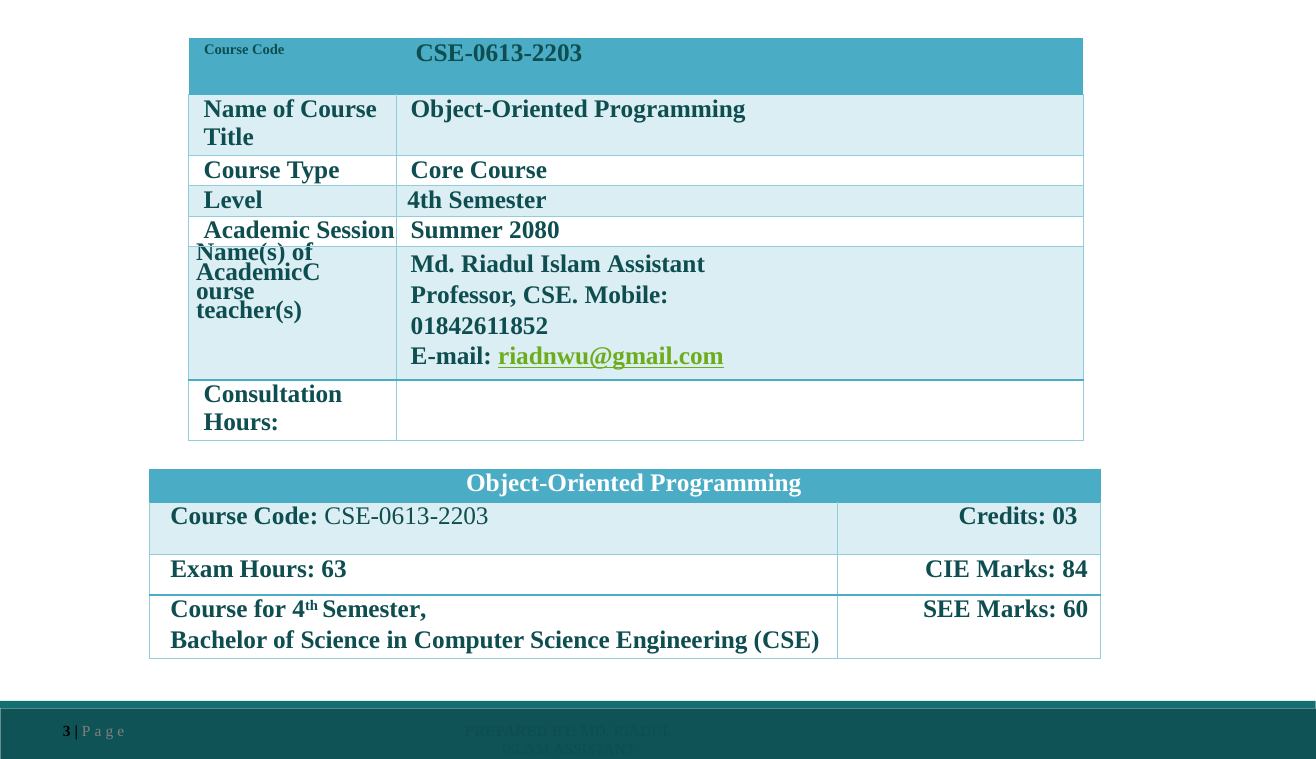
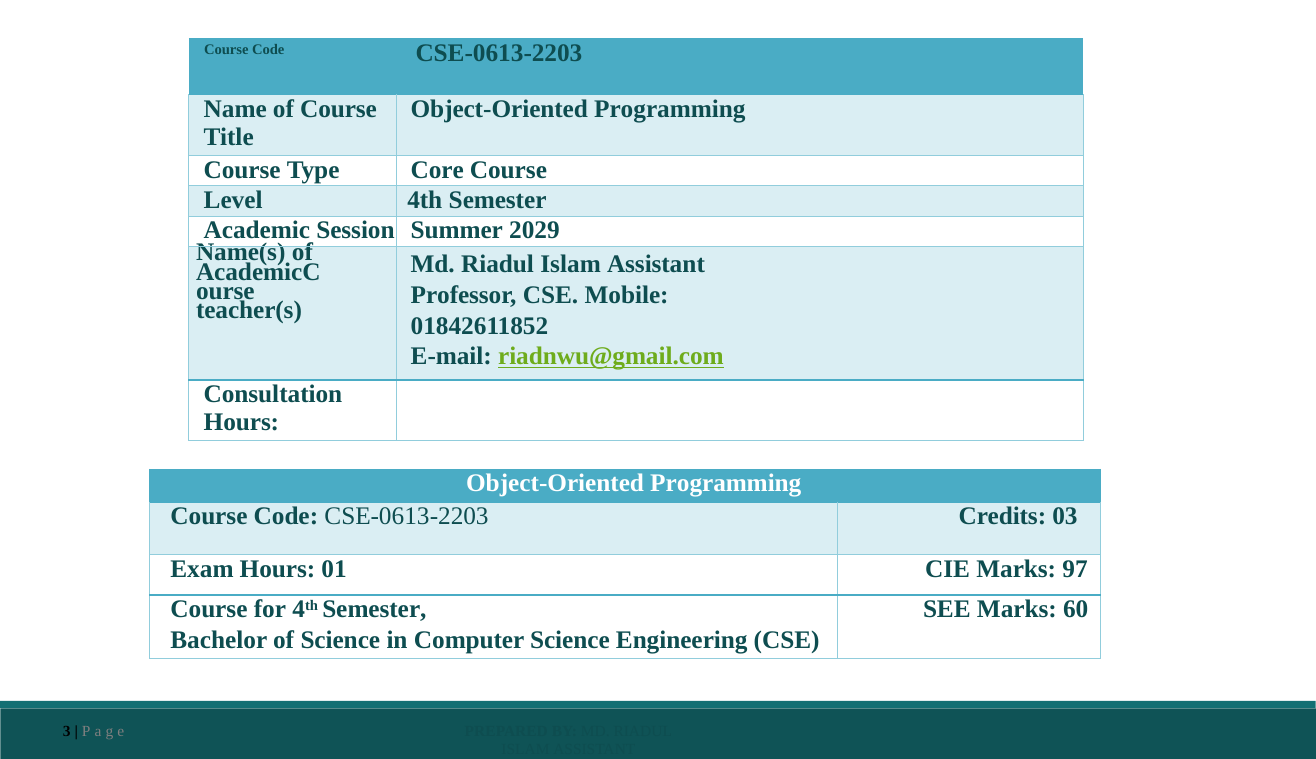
2080: 2080 -> 2029
63: 63 -> 01
84: 84 -> 97
